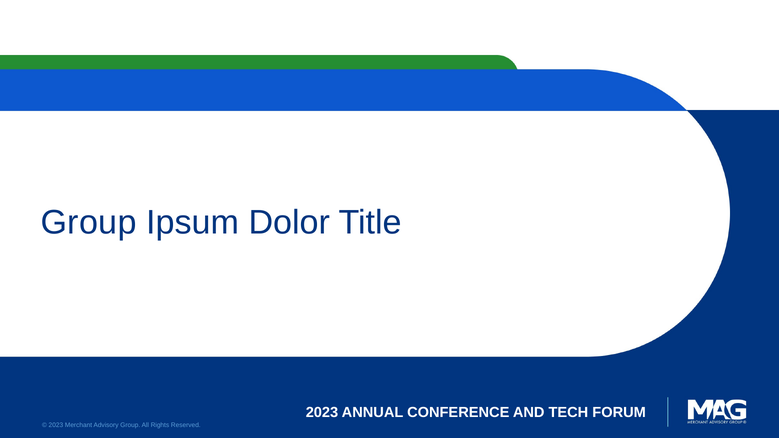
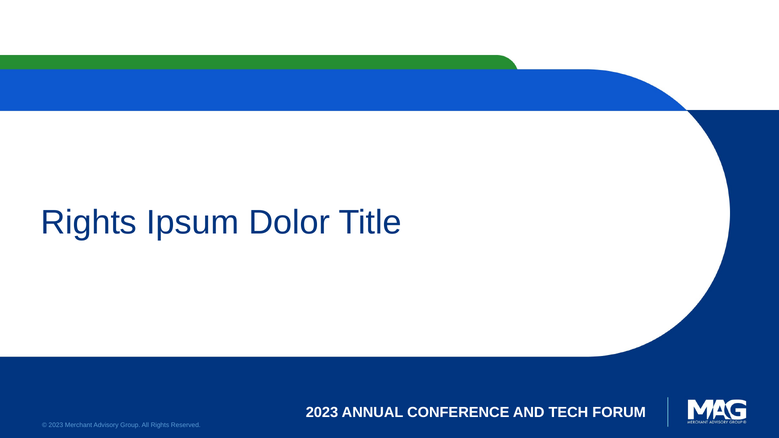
Group at (89, 222): Group -> Rights
